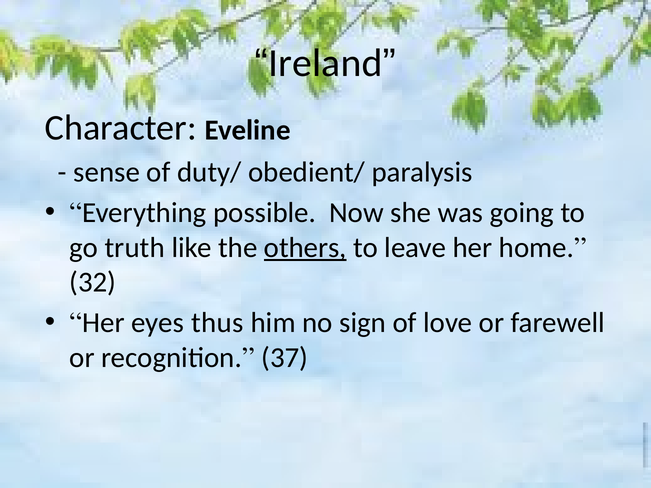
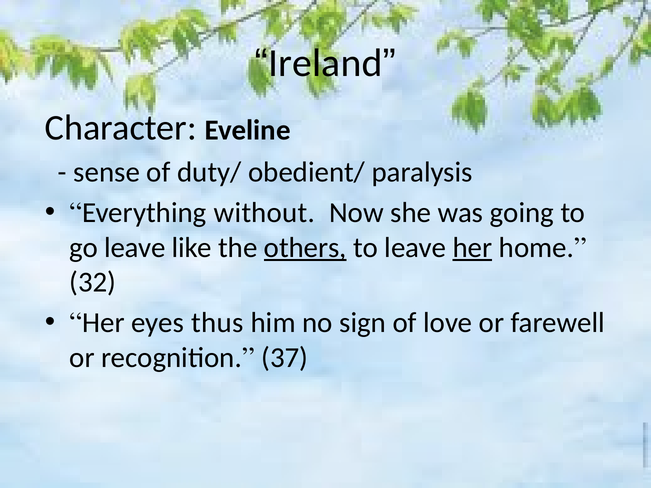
possible: possible -> without
go truth: truth -> leave
her at (472, 248) underline: none -> present
